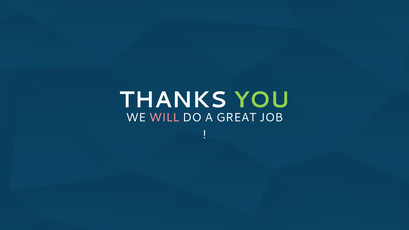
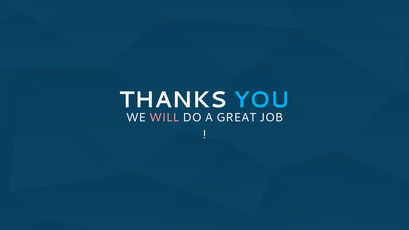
YOU colour: light green -> light blue
